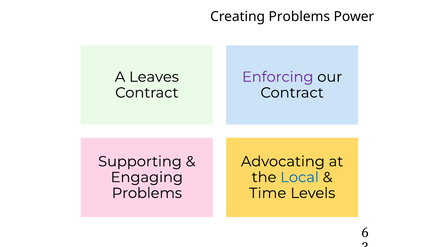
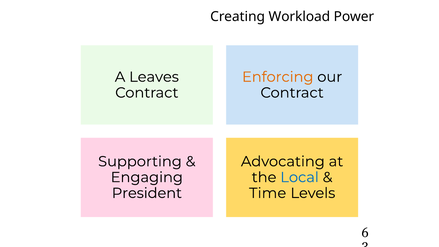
Creating Problems: Problems -> Workload
Enforcing colour: purple -> orange
Problems at (147, 193): Problems -> President
